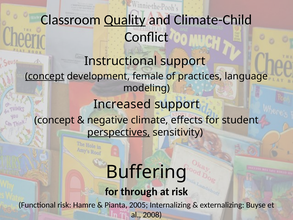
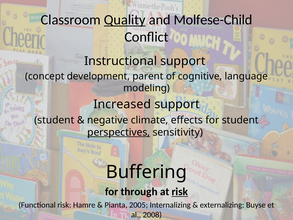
Climate-Child: Climate-Child -> Molfese-Child
concept at (45, 76) underline: present -> none
female: female -> parent
practices: practices -> cognitive
concept at (54, 120): concept -> student
risk at (180, 191) underline: none -> present
